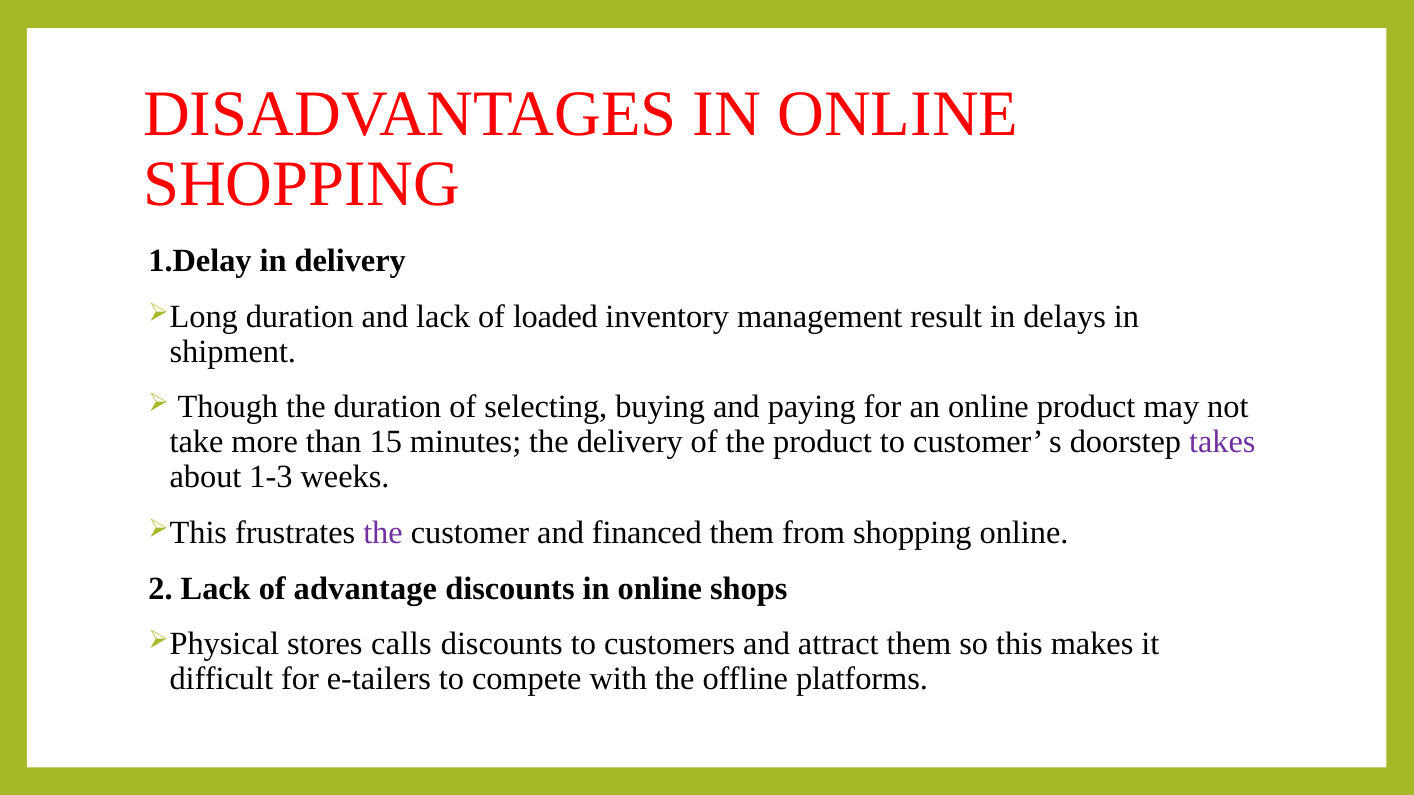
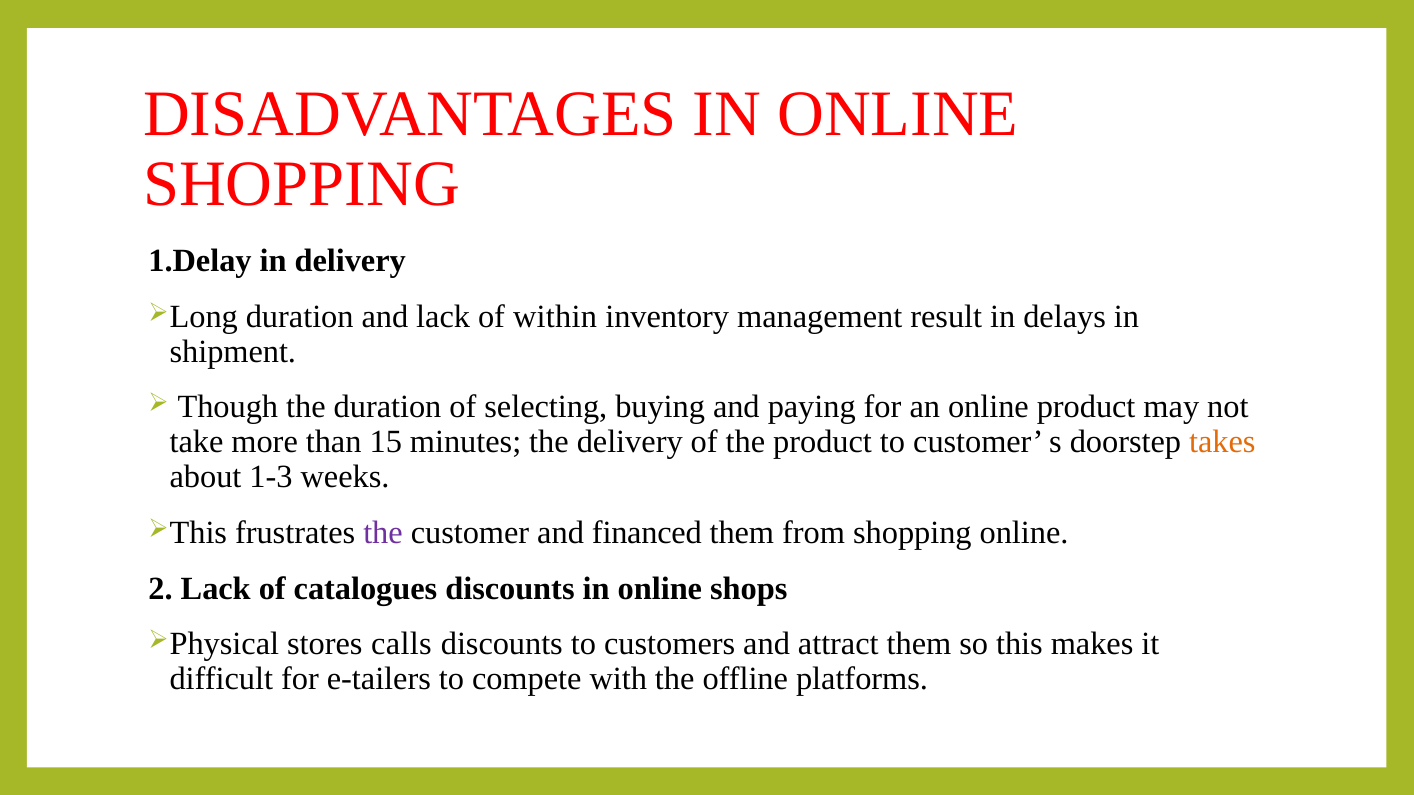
loaded: loaded -> within
takes colour: purple -> orange
advantage: advantage -> catalogues
